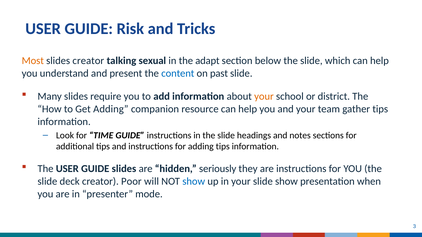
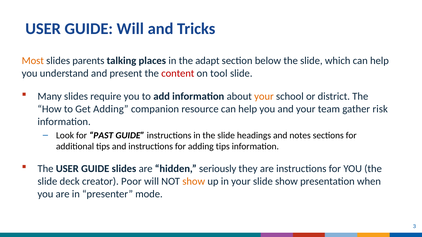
GUIDE Risk: Risk -> Will
slides creator: creator -> parents
sexual: sexual -> places
content colour: blue -> red
past: past -> tool
gather tips: tips -> risk
TIME: TIME -> PAST
show at (194, 182) colour: blue -> orange
